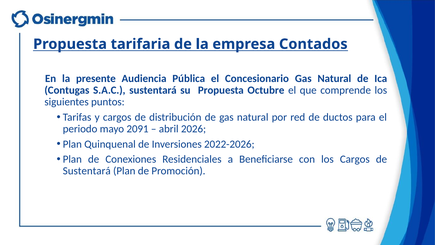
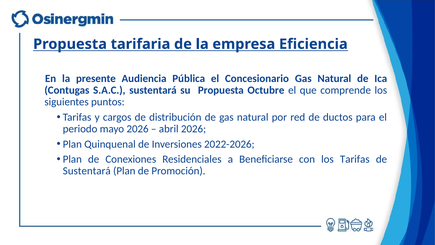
Contados: Contados -> Eficiencia
mayo 2091: 2091 -> 2026
los Cargos: Cargos -> Tarifas
